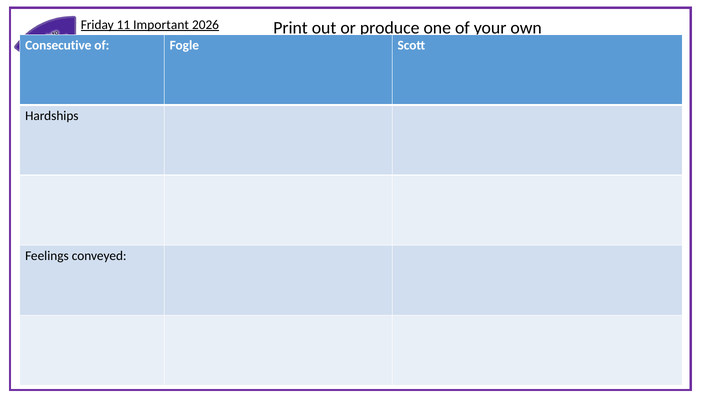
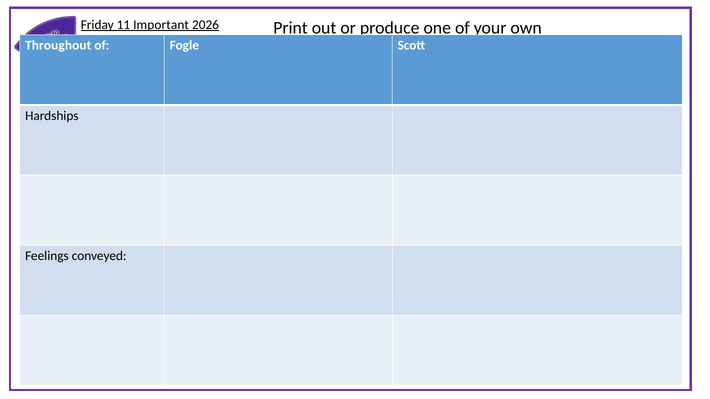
Consecutive: Consecutive -> Throughout
